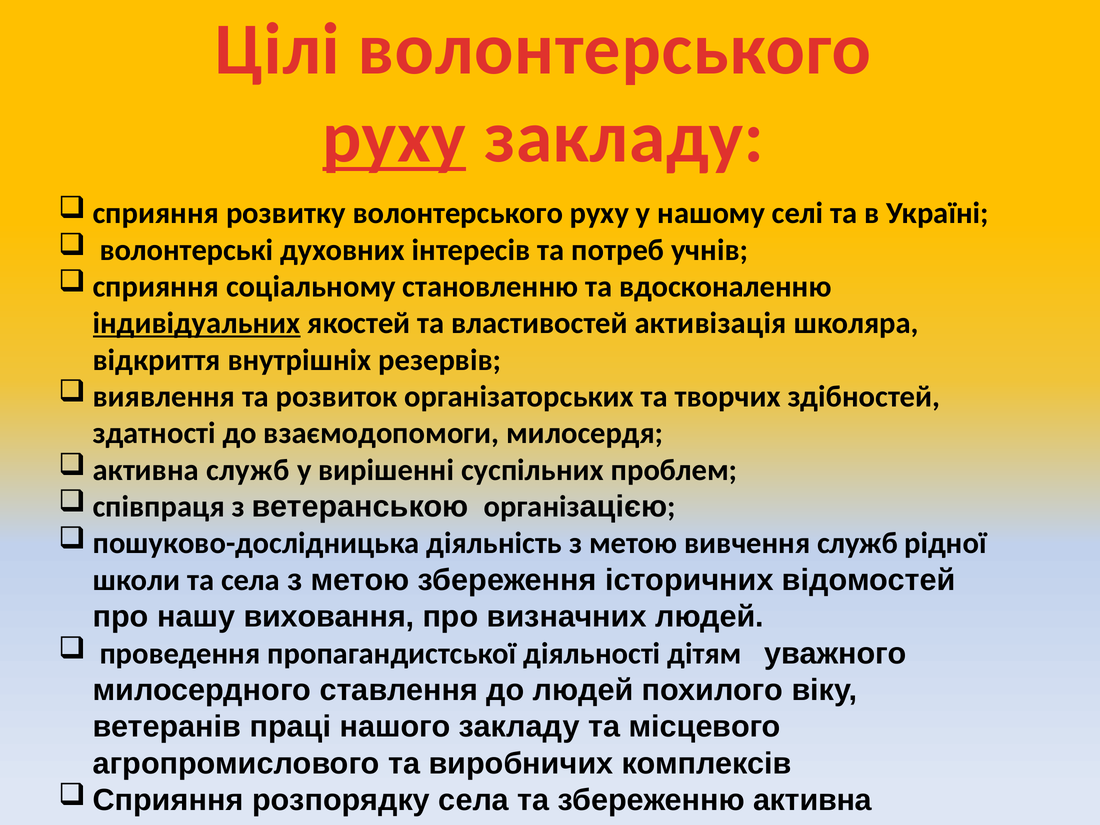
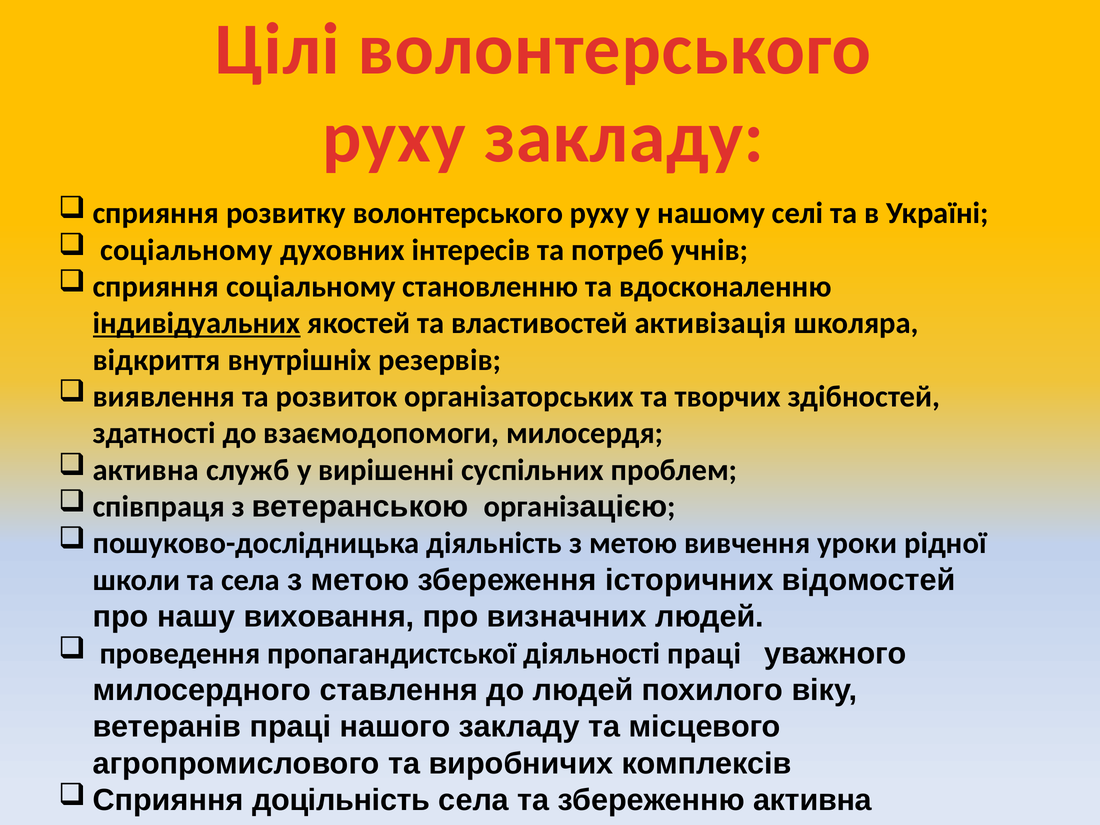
руху at (394, 137) underline: present -> none
волонтерські at (186, 250): волонтерські -> соціальному
вивчення служб: служб -> уроки
діяльності дітям: дітям -> праці
розпорядку: розпорядку -> доцільність
